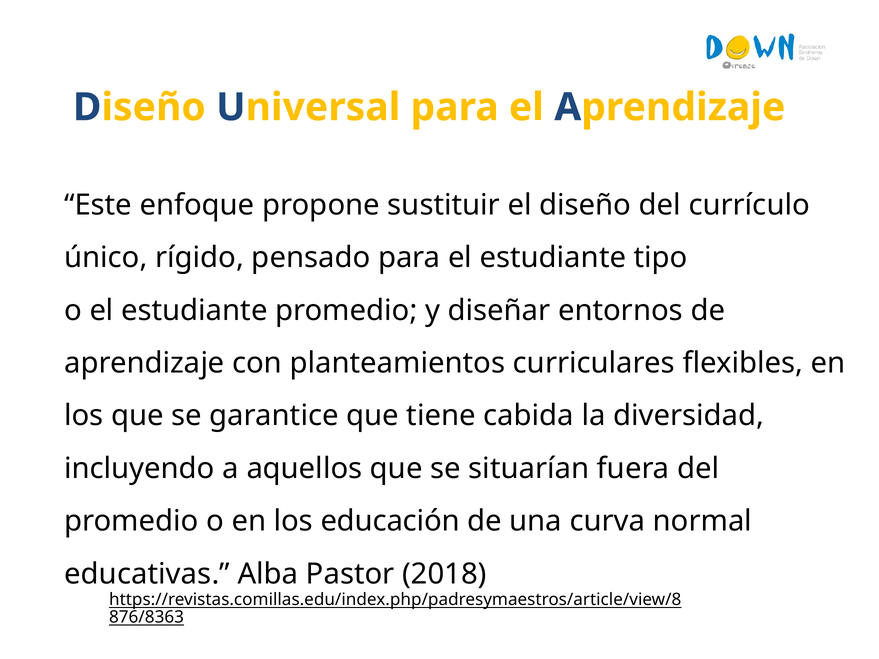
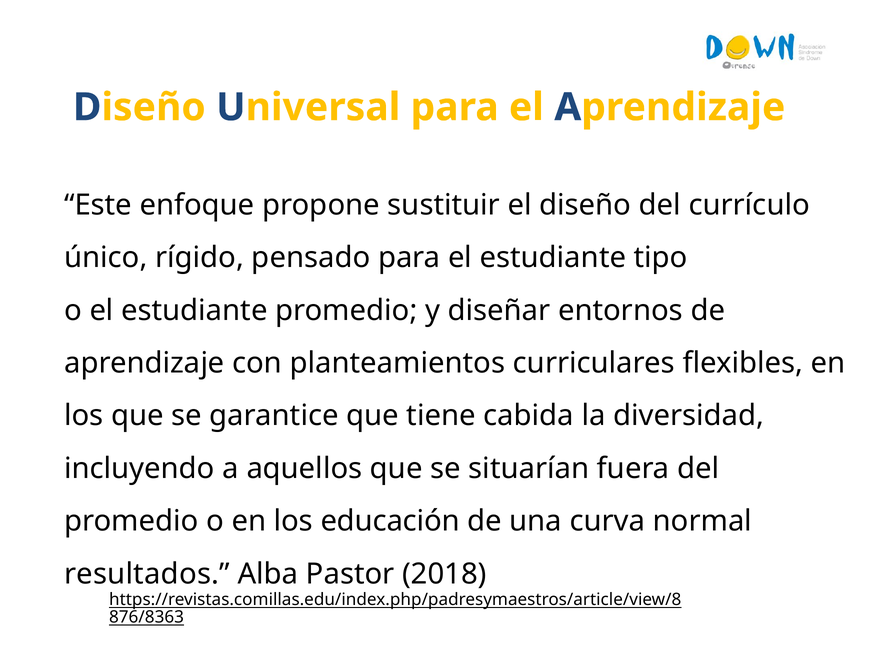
educativas: educativas -> resultados
